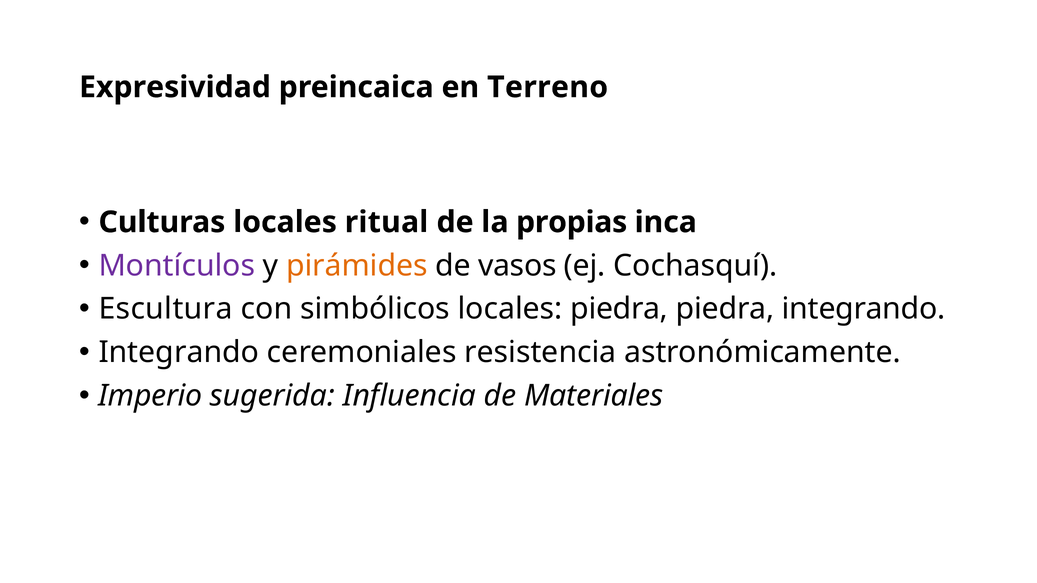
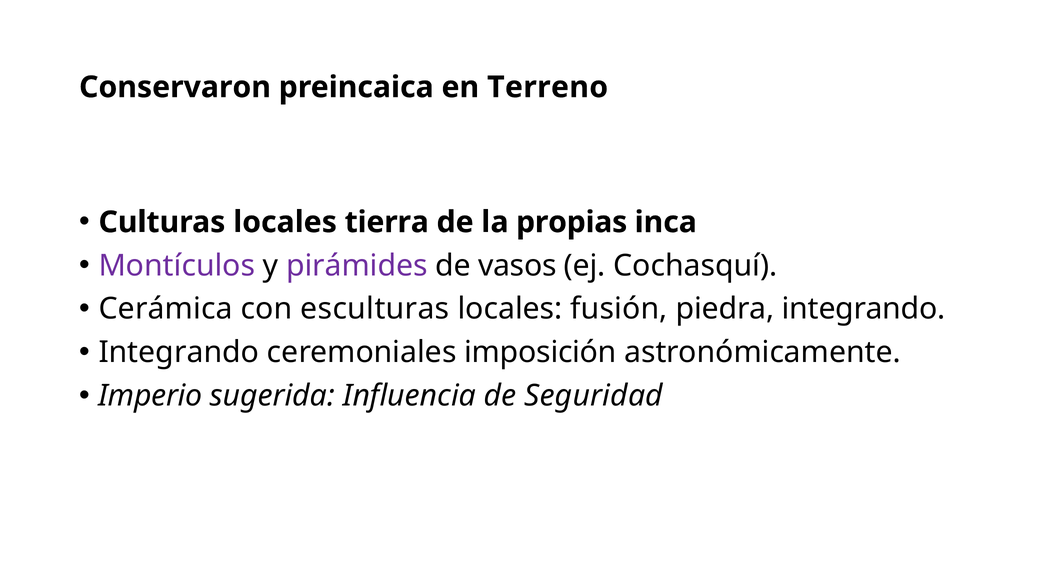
Expresividad: Expresividad -> Conservaron
ritual: ritual -> tierra
pirámides colour: orange -> purple
Escultura: Escultura -> Cerámica
simbólicos: simbólicos -> esculturas
locales piedra: piedra -> fusión
resistencia: resistencia -> imposición
Materiales: Materiales -> Seguridad
